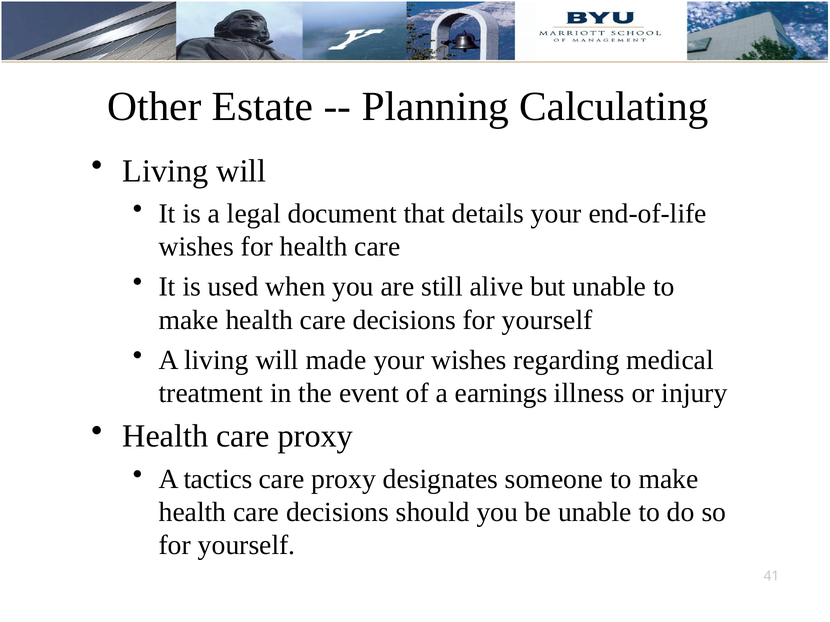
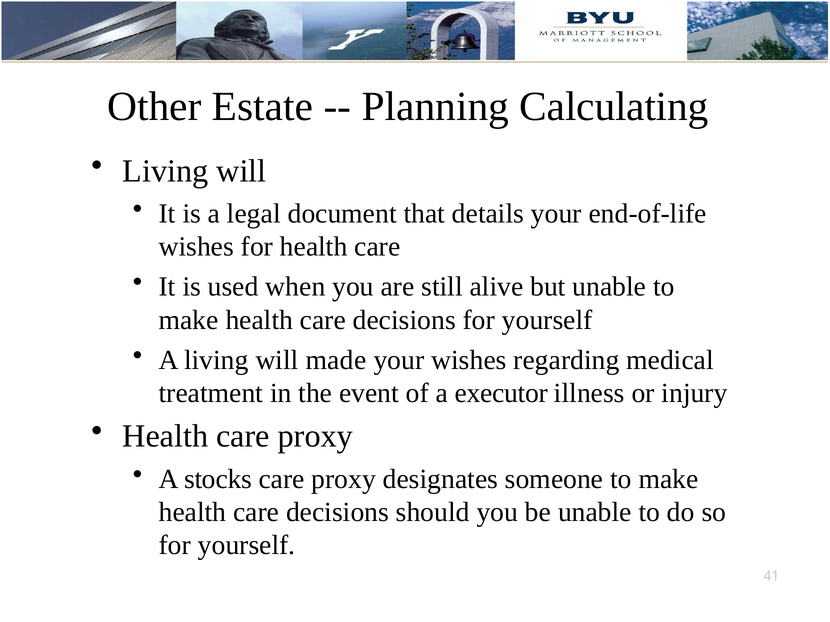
earnings: earnings -> executor
tactics: tactics -> stocks
